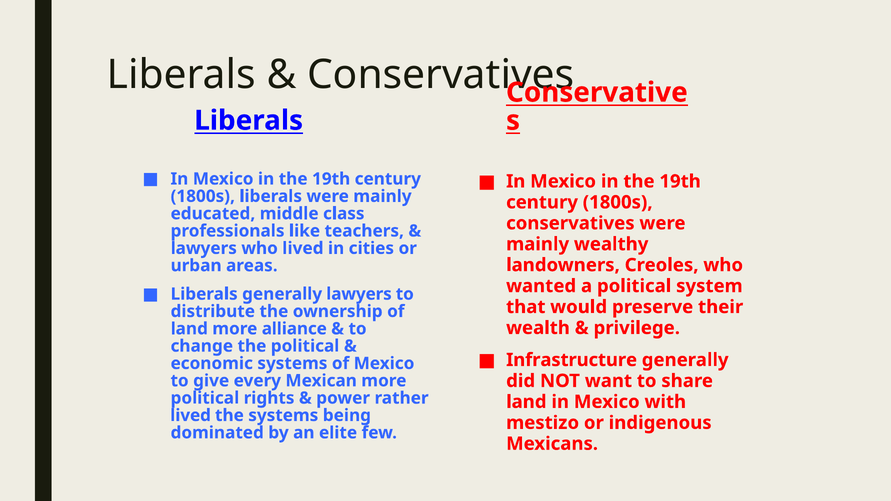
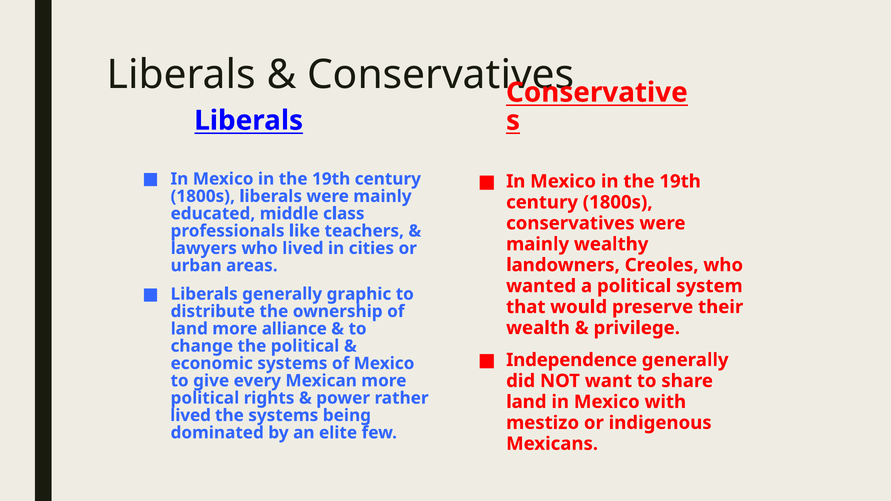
generally lawyers: lawyers -> graphic
Infrastructure: Infrastructure -> Independence
